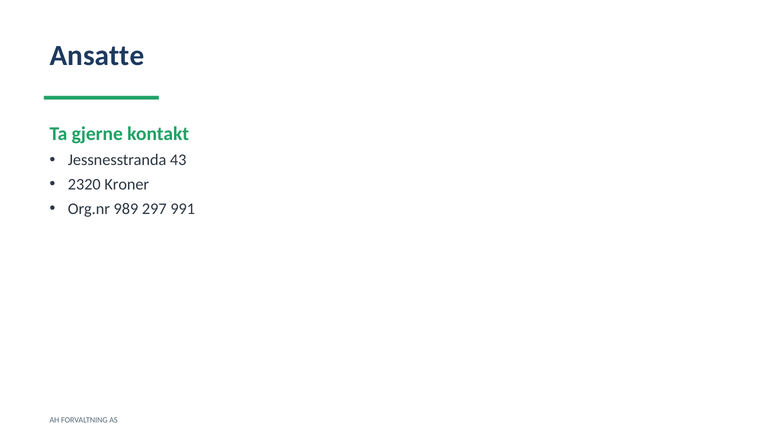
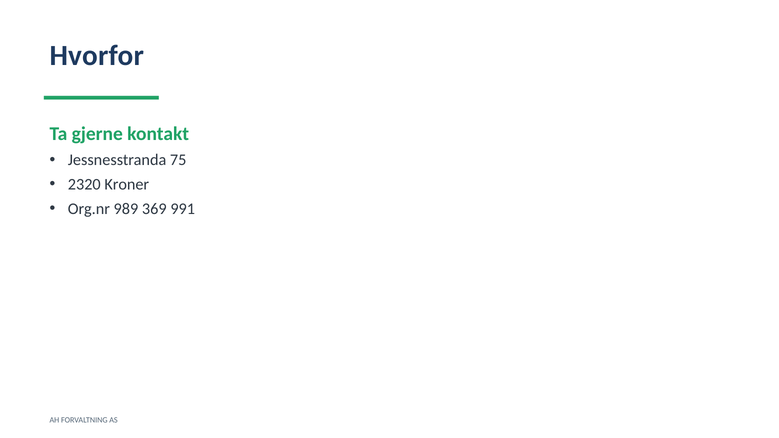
Ansatte: Ansatte -> Hvorfor
43: 43 -> 75
297: 297 -> 369
